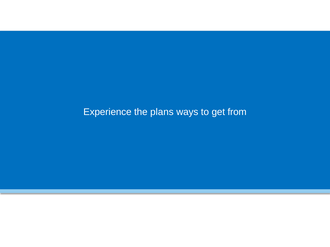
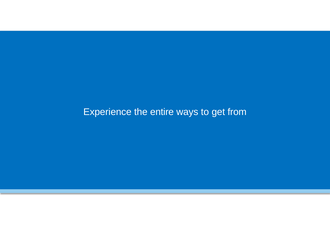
plans: plans -> entire
